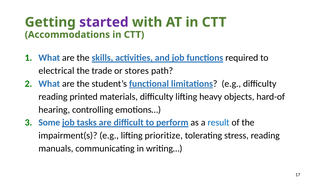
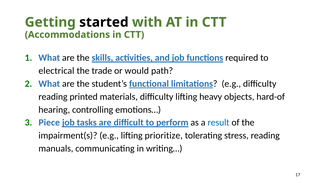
started colour: purple -> black
stores: stores -> would
Some: Some -> Piece
